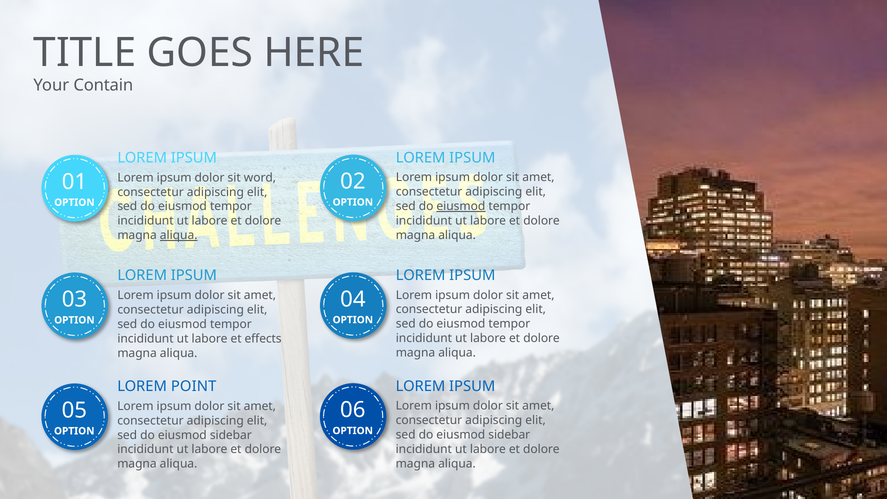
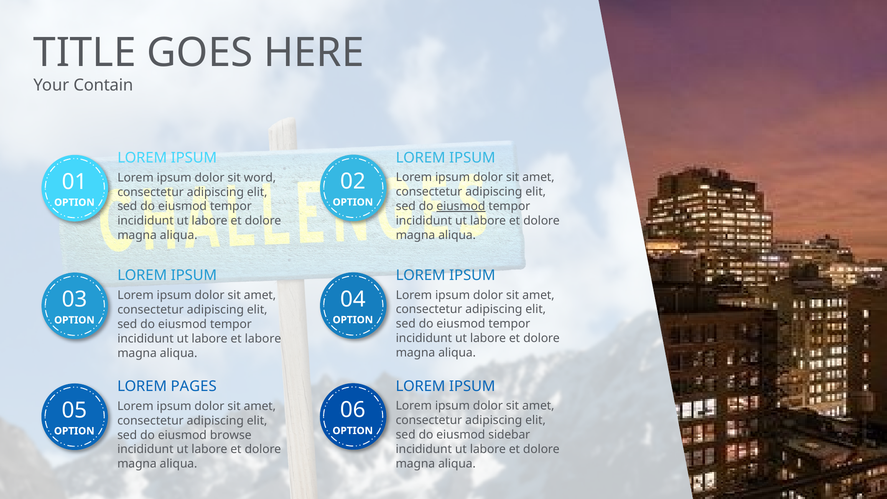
aliqua at (179, 235) underline: present -> none
et effects: effects -> labore
POINT: POINT -> PAGES
sidebar at (231, 435): sidebar -> browse
